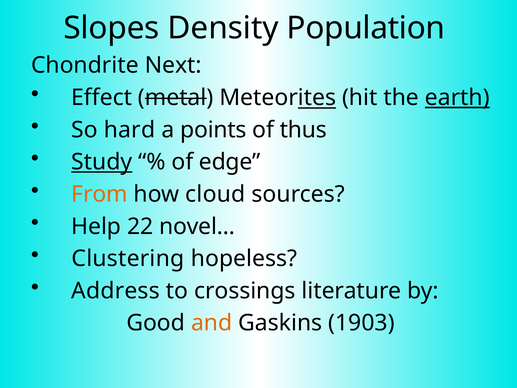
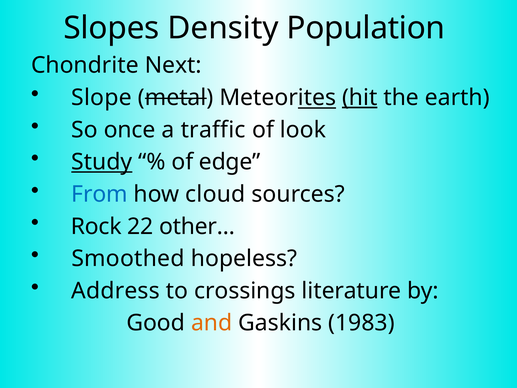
Effect: Effect -> Slope
hit underline: none -> present
earth underline: present -> none
hard: hard -> once
points: points -> traffic
thus: thus -> look
From colour: orange -> blue
Help: Help -> Rock
novel…: novel… -> other…
Clustering: Clustering -> Smoothed
1903: 1903 -> 1983
